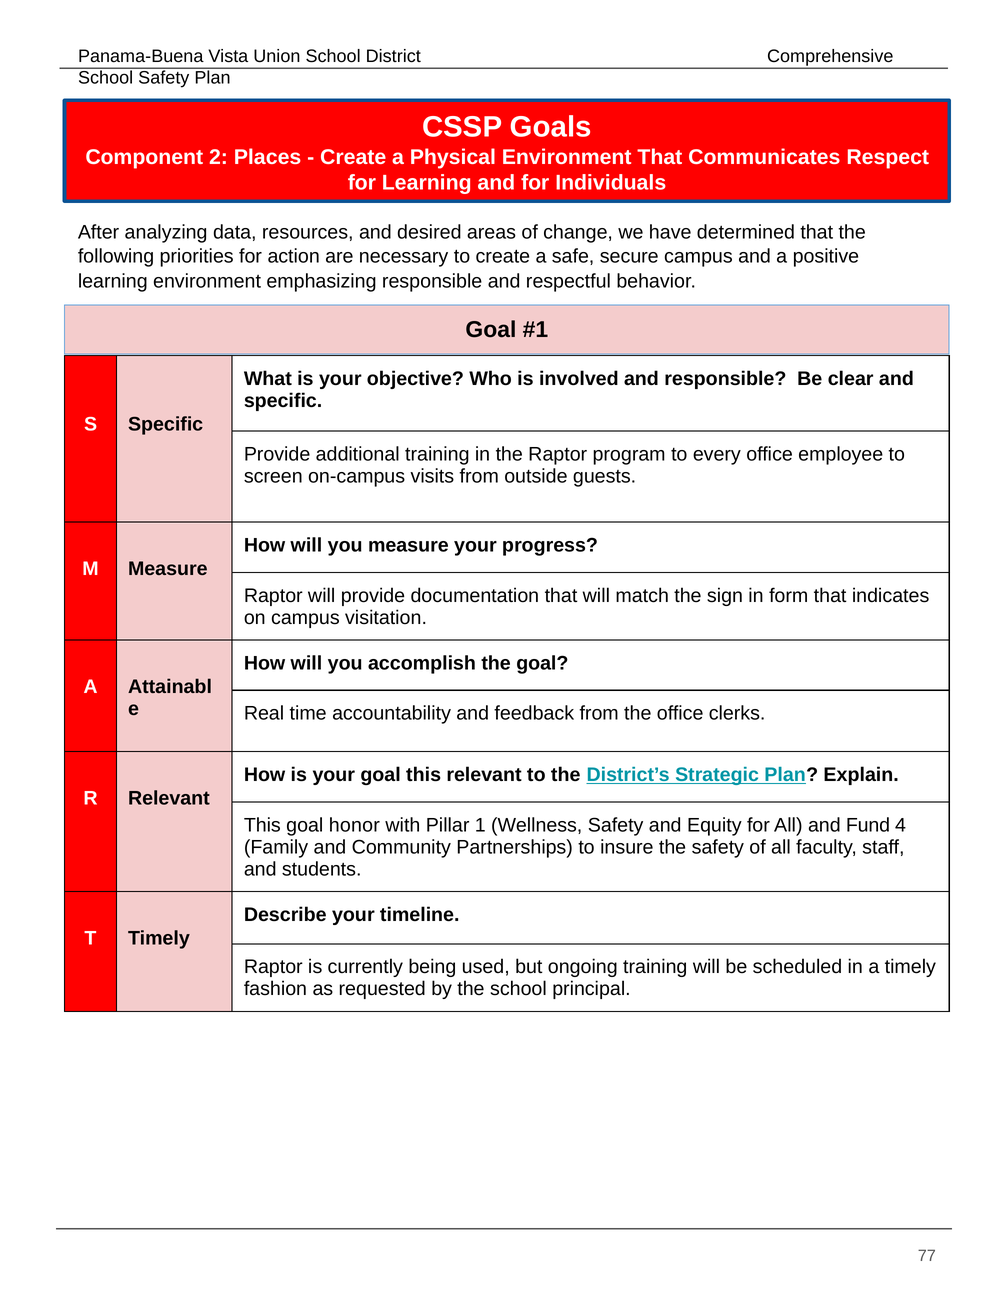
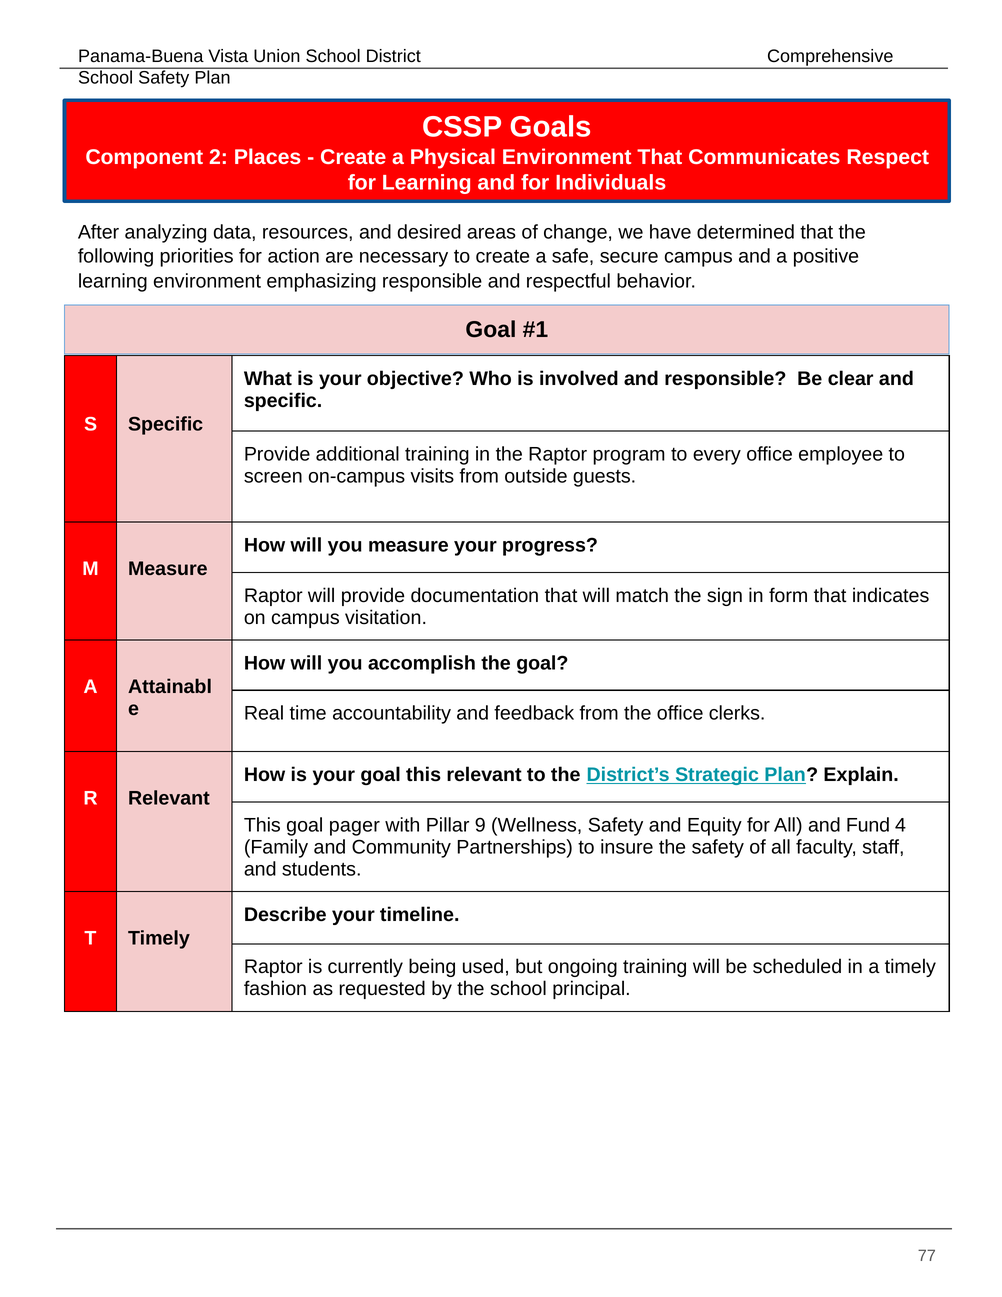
honor: honor -> pager
1: 1 -> 9
